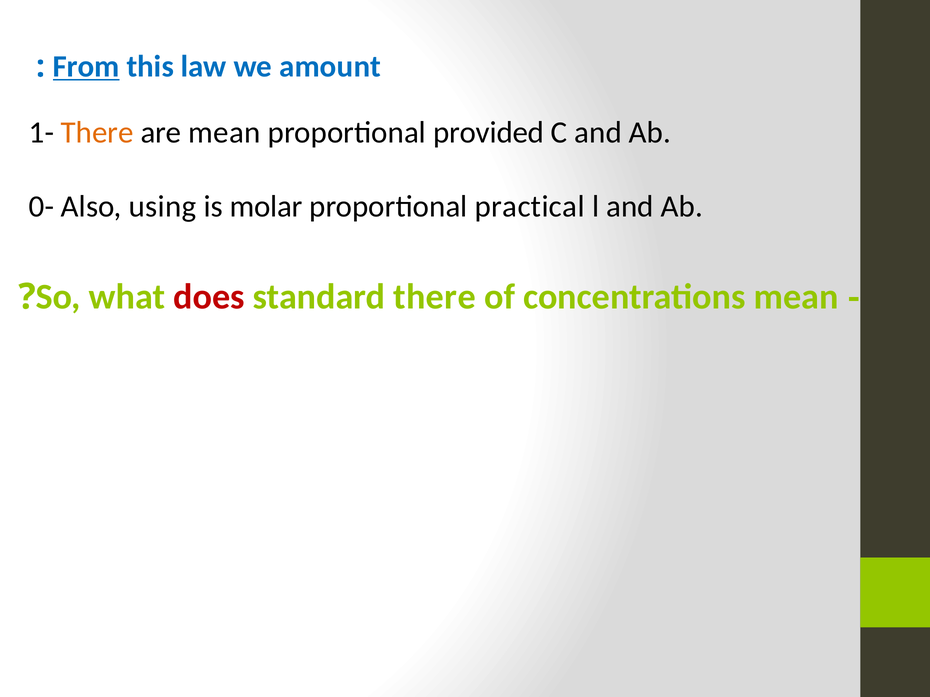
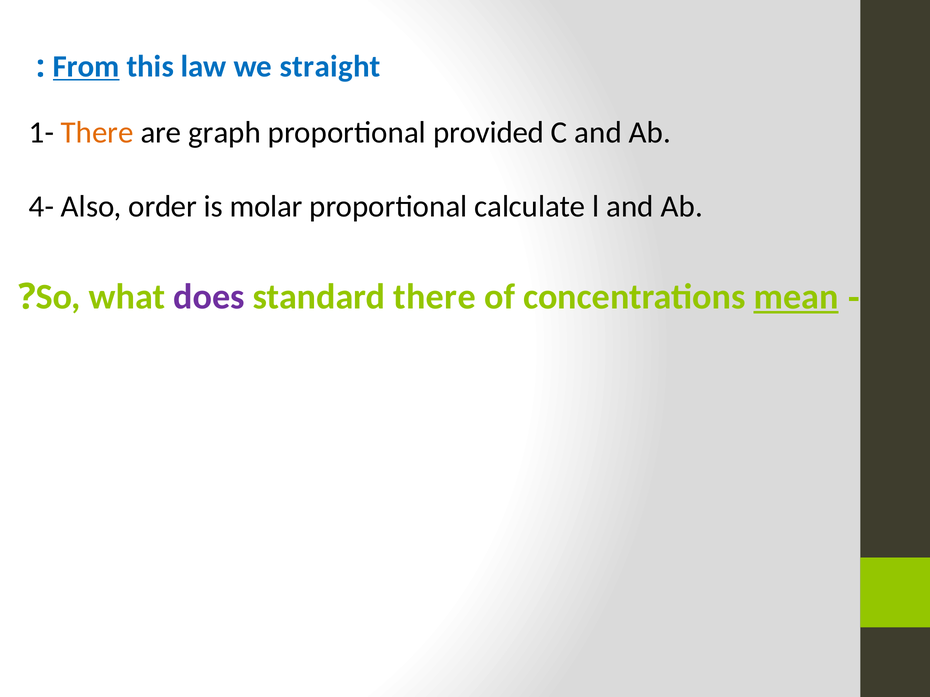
amount: amount -> straight
are mean: mean -> graph
0-: 0- -> 4-
using: using -> order
practical: practical -> calculate
does colour: red -> purple
mean at (796, 297) underline: none -> present
